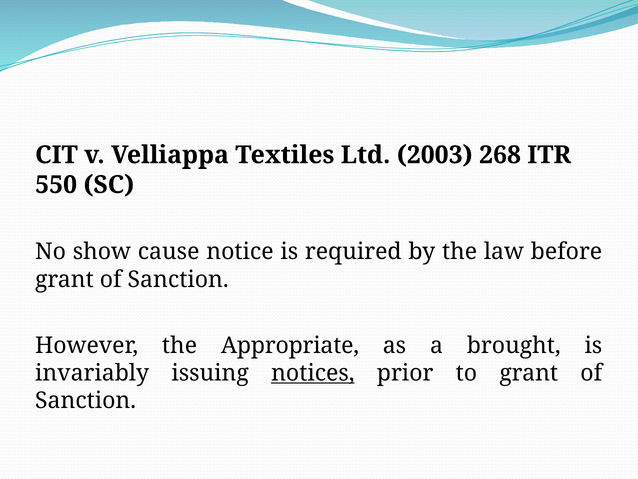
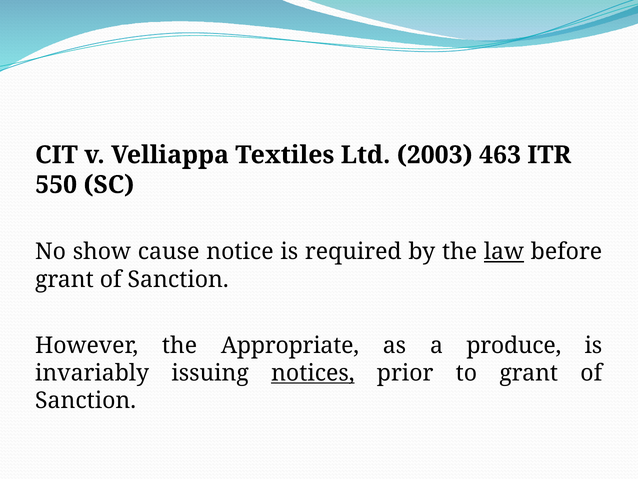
268: 268 -> 463
law underline: none -> present
brought: brought -> produce
